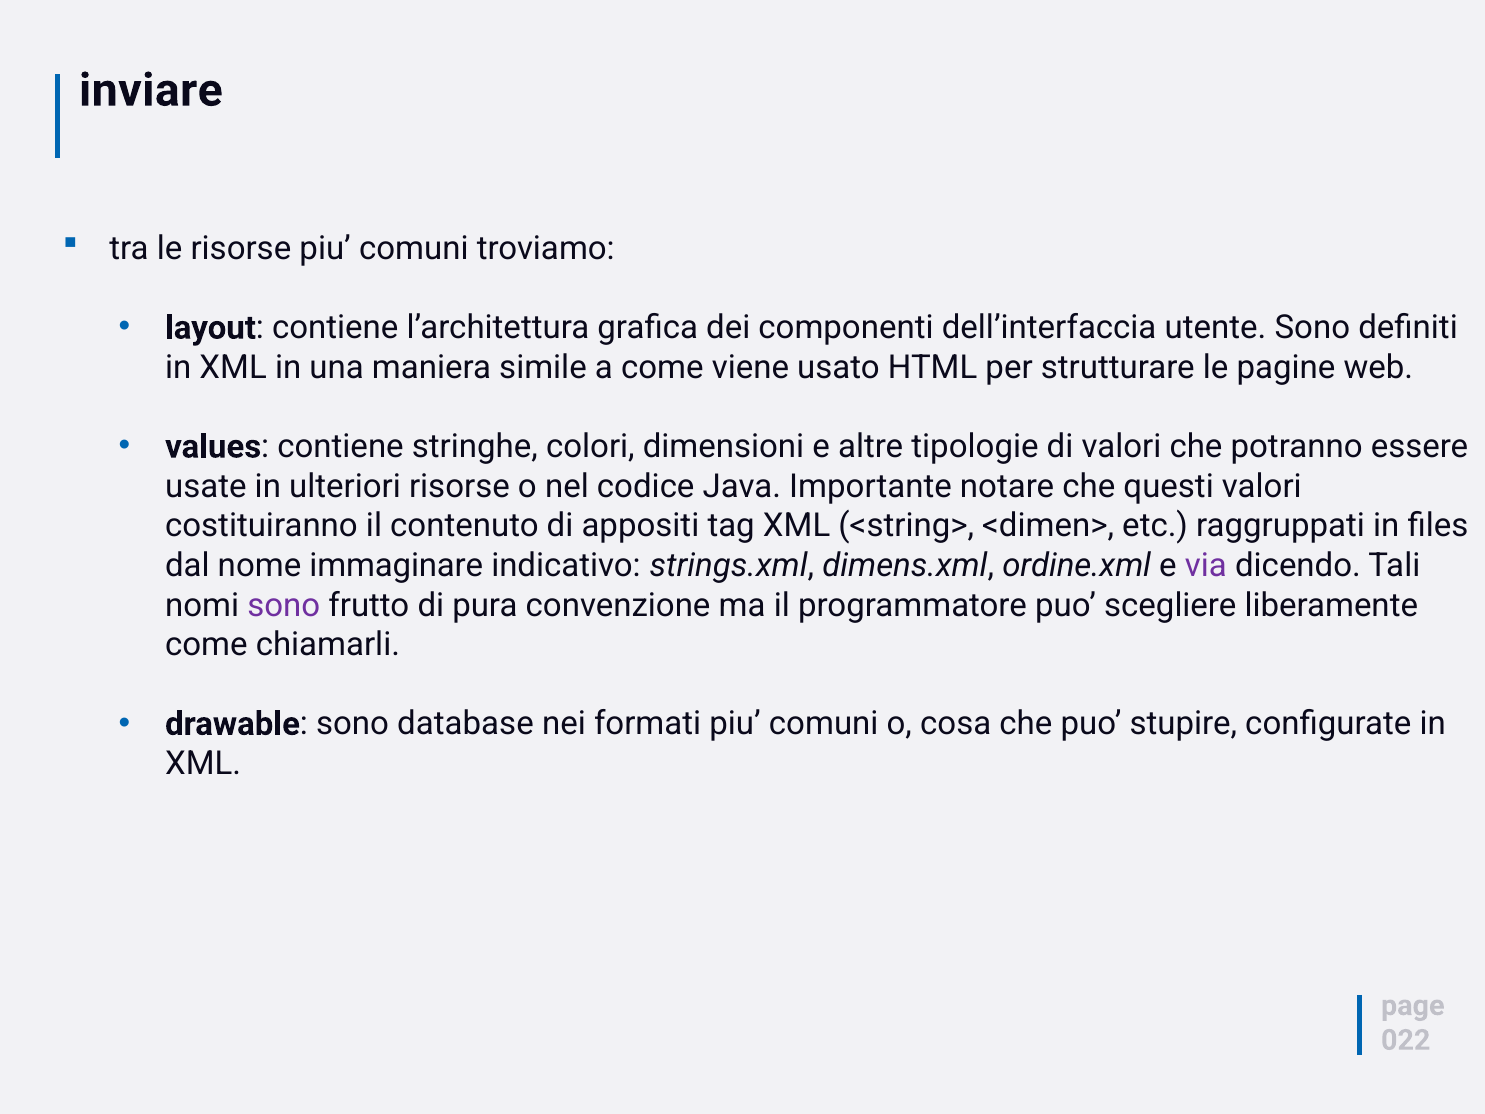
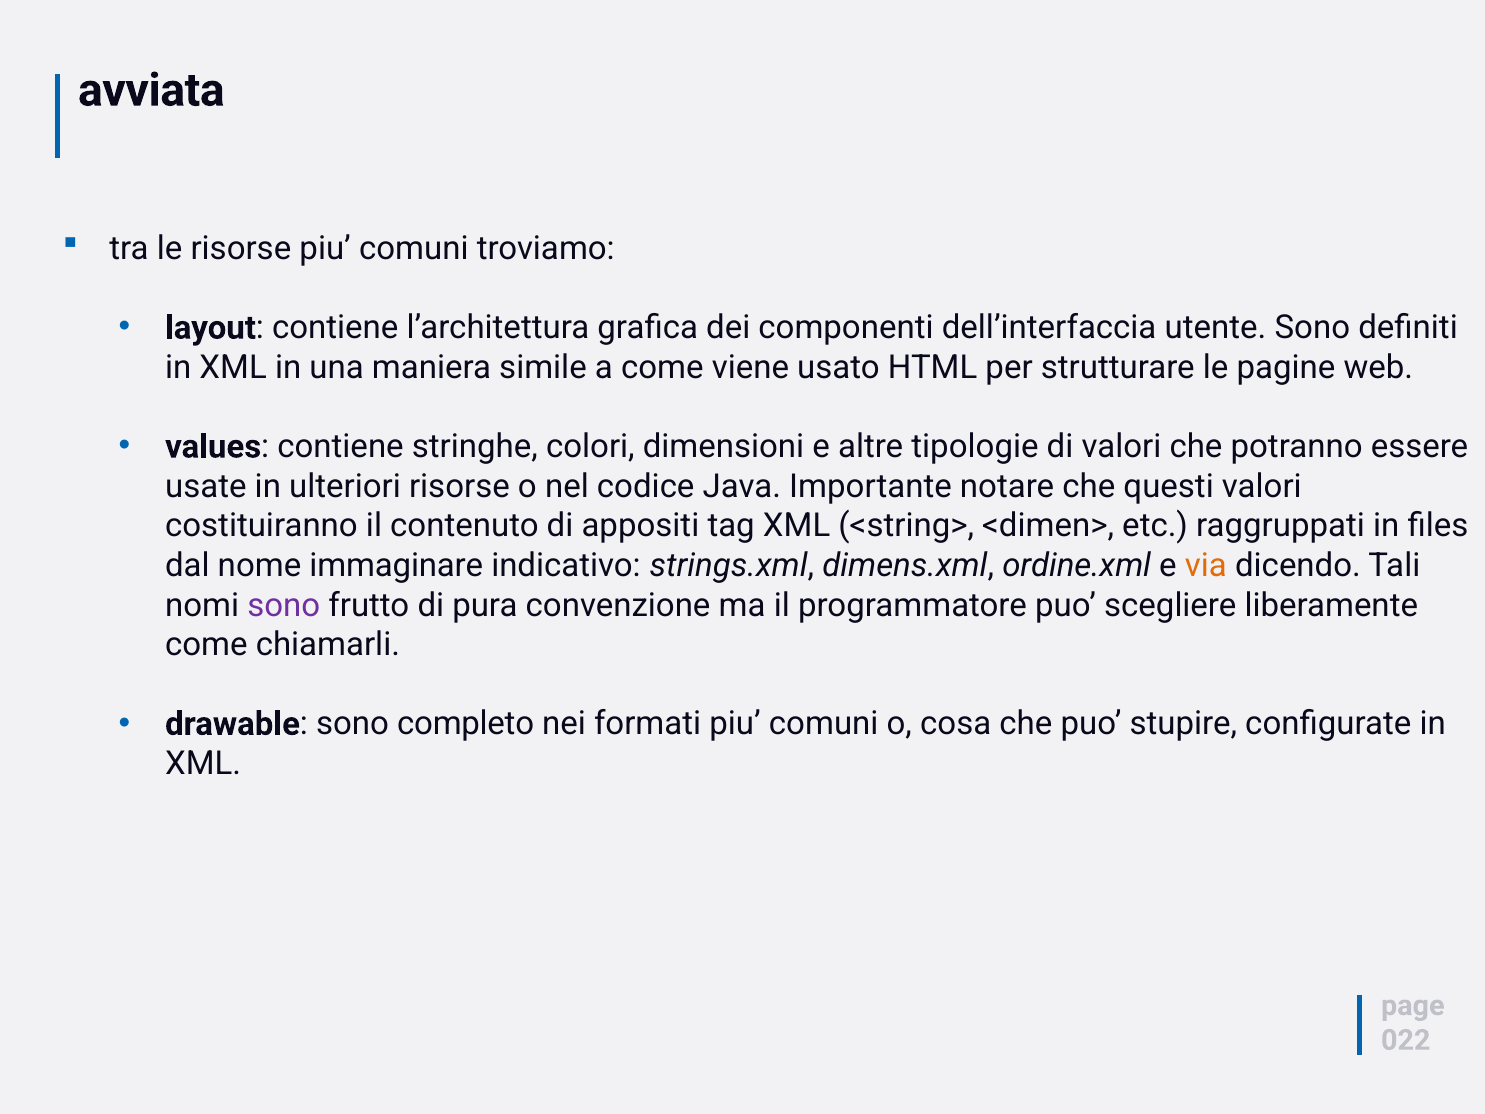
inviare: inviare -> avviata
via colour: purple -> orange
database: database -> completo
